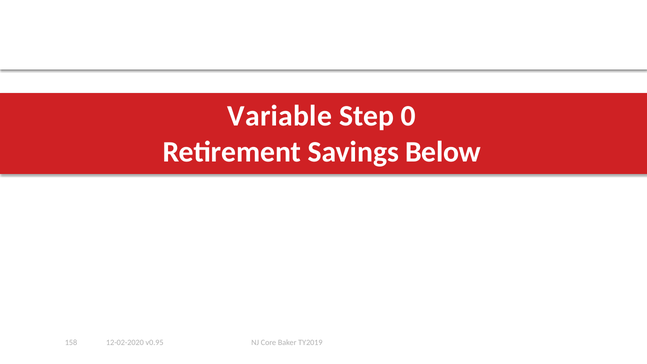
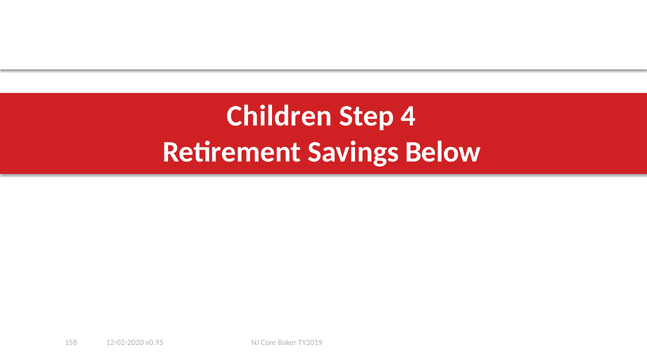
Variable: Variable -> Children
0: 0 -> 4
